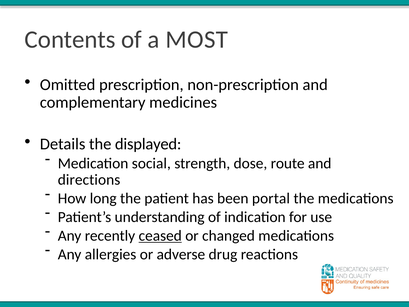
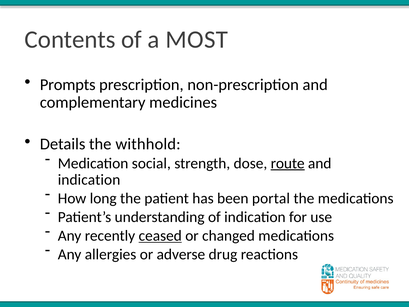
Omitted: Omitted -> Prompts
displayed: displayed -> withhold
route underline: none -> present
directions at (89, 180): directions -> indication
